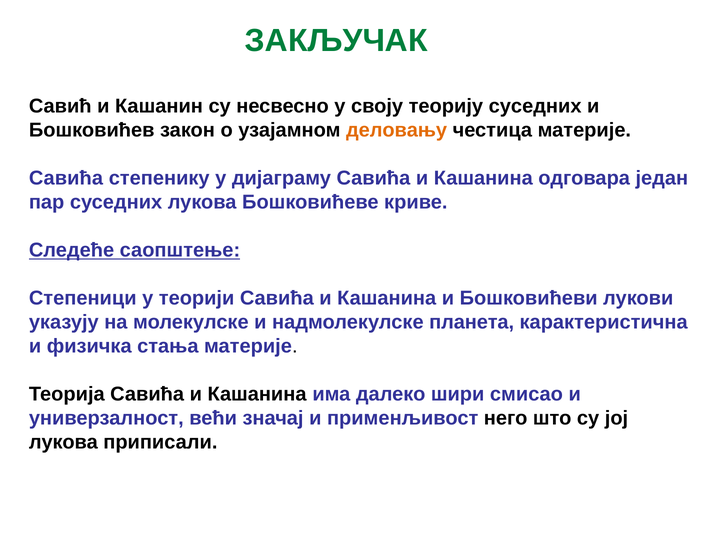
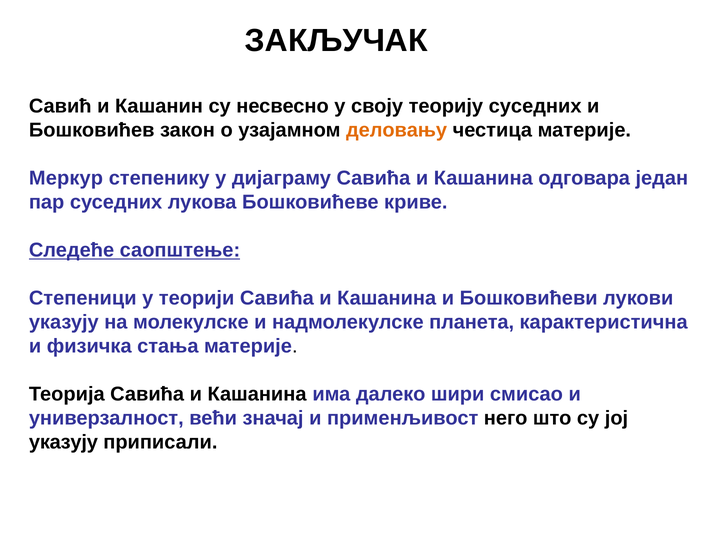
ЗАКЉУЧАК colour: green -> black
Савића at (66, 178): Савића -> Меркур
лукова at (63, 442): лукова -> указују
